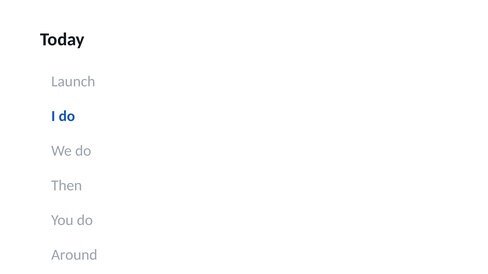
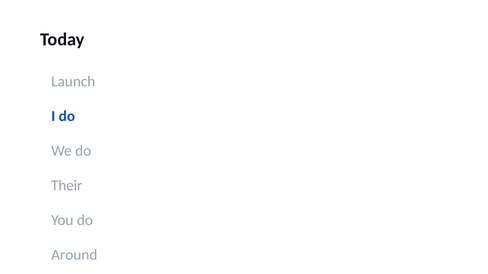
Then: Then -> Their
